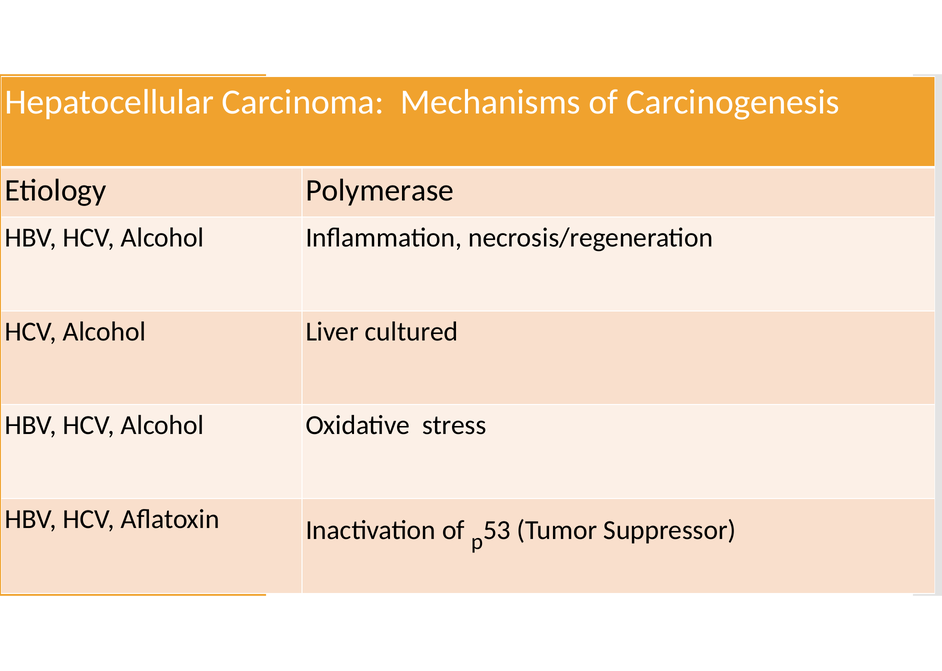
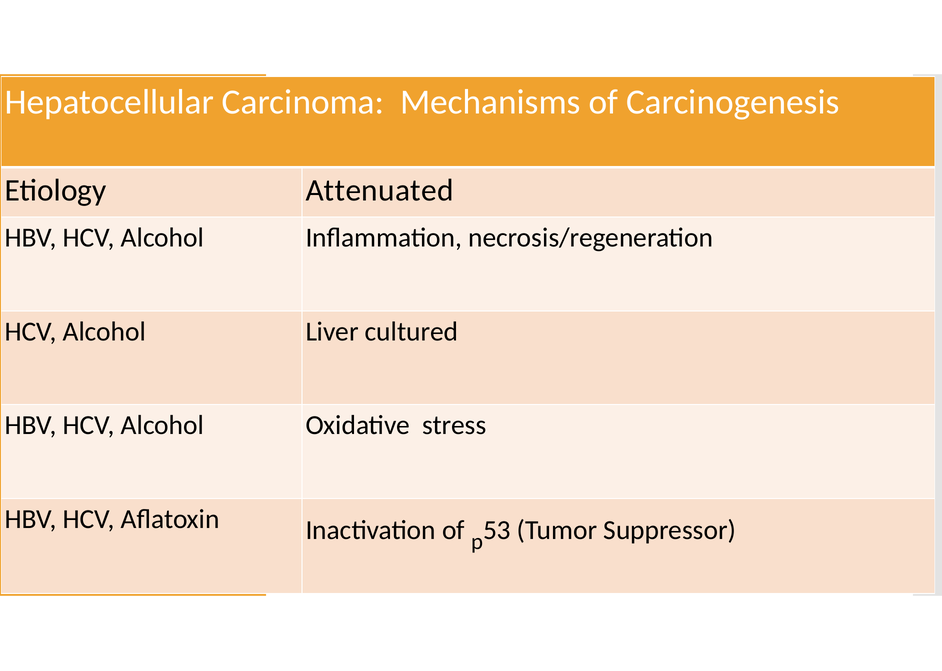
Polymerase: Polymerase -> Attenuated
